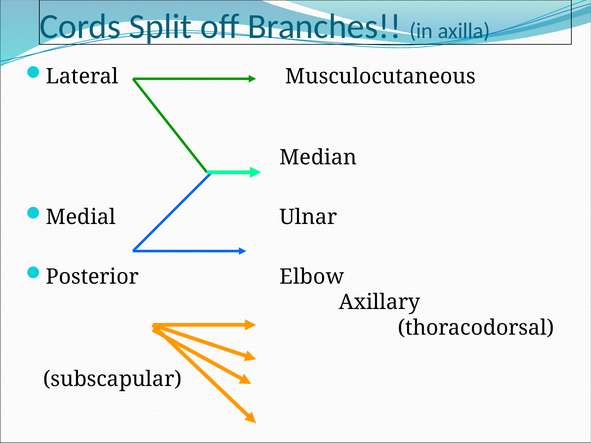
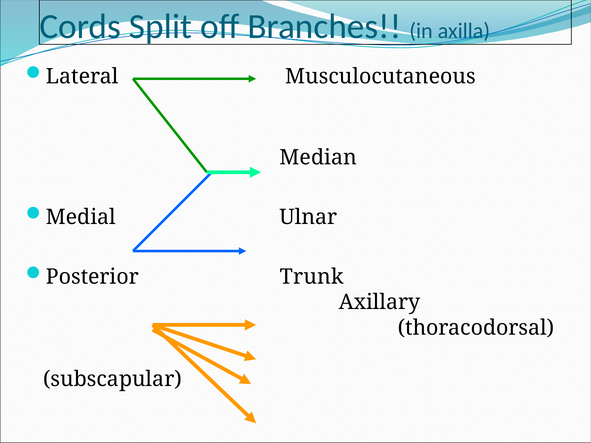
Elbow: Elbow -> Trunk
